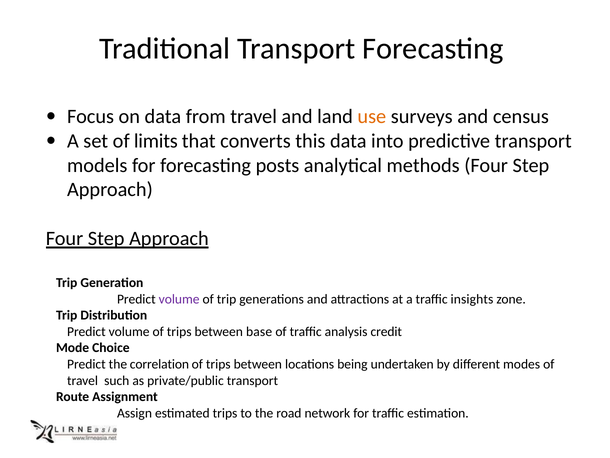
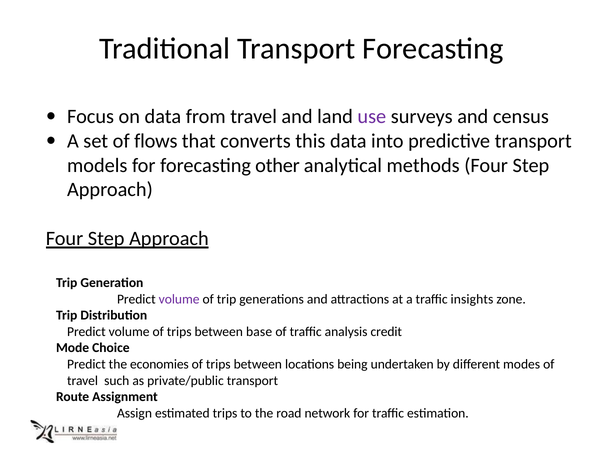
use colour: orange -> purple
limits: limits -> flows
posts: posts -> other
correlation: correlation -> economies
